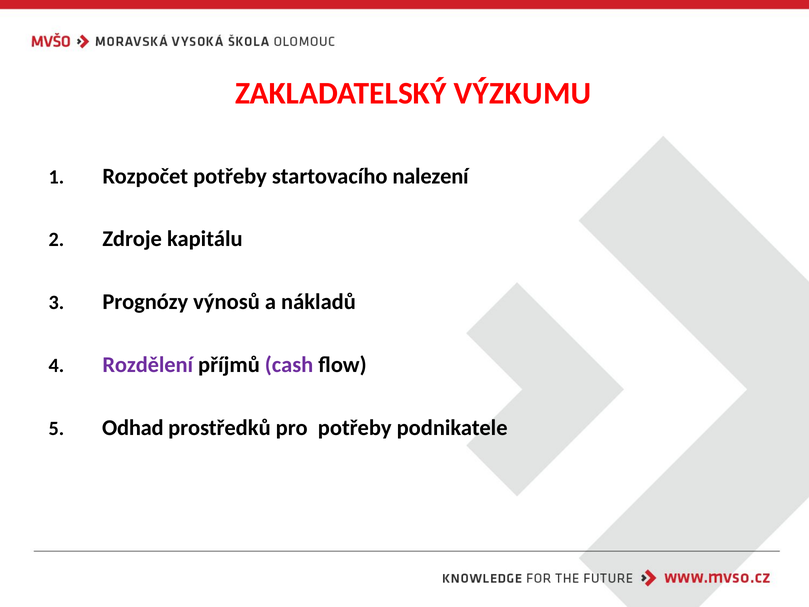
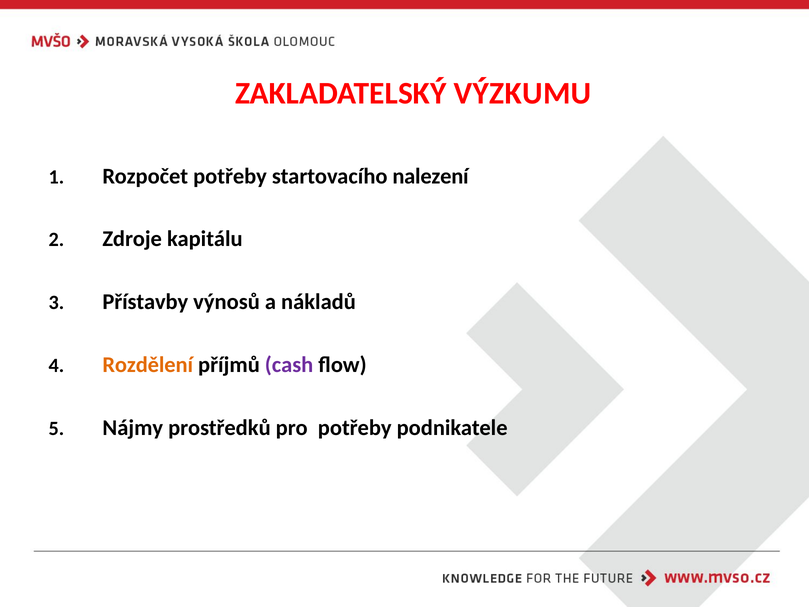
Prognózy: Prognózy -> Přístavby
Rozdělení colour: purple -> orange
Odhad: Odhad -> Nájmy
